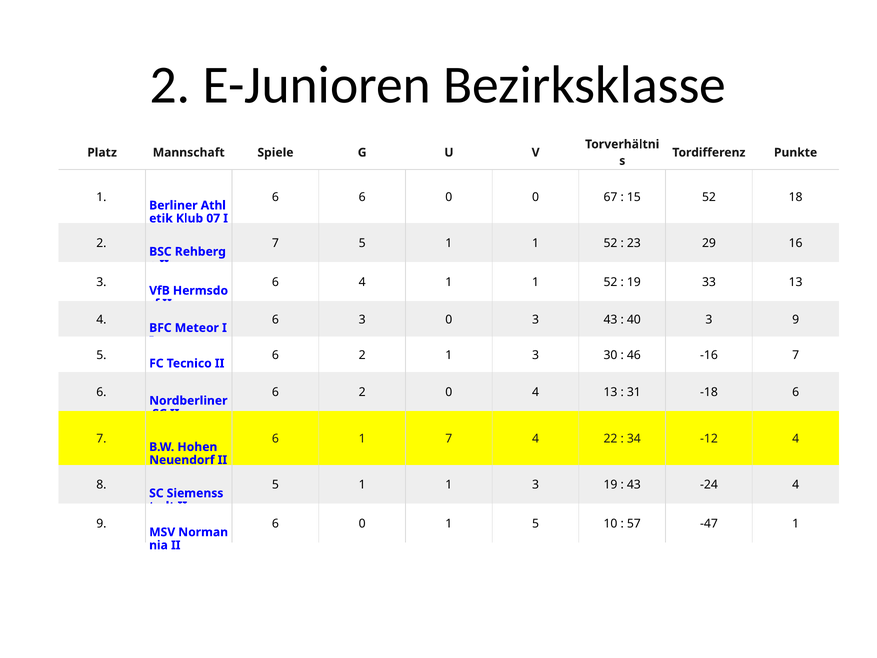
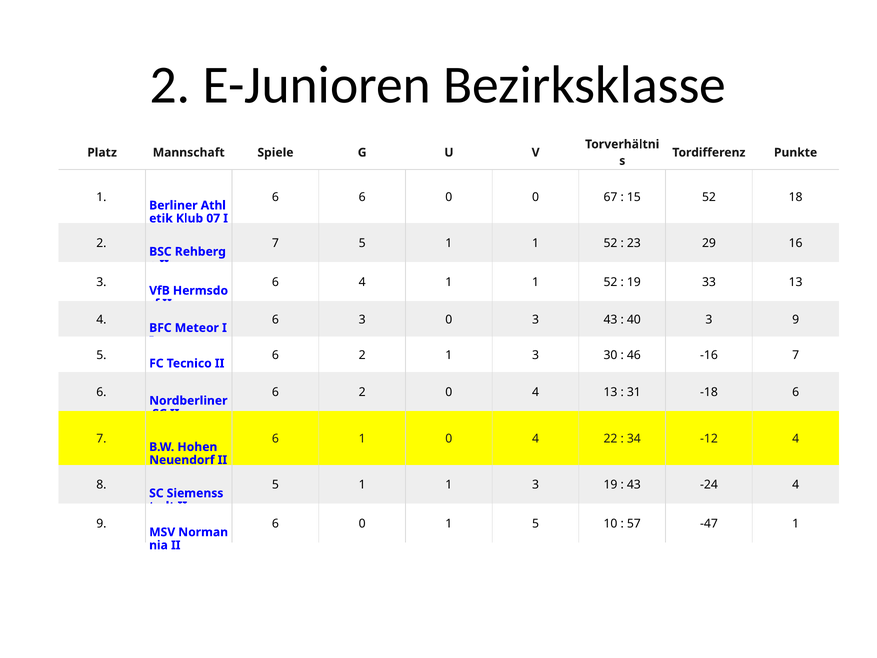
1 7: 7 -> 0
